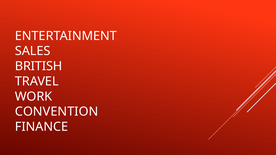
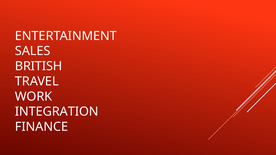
CONVENTION: CONVENTION -> INTEGRATION
